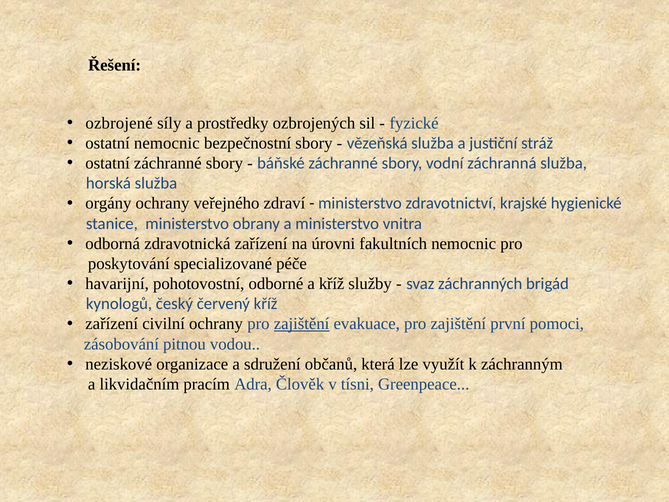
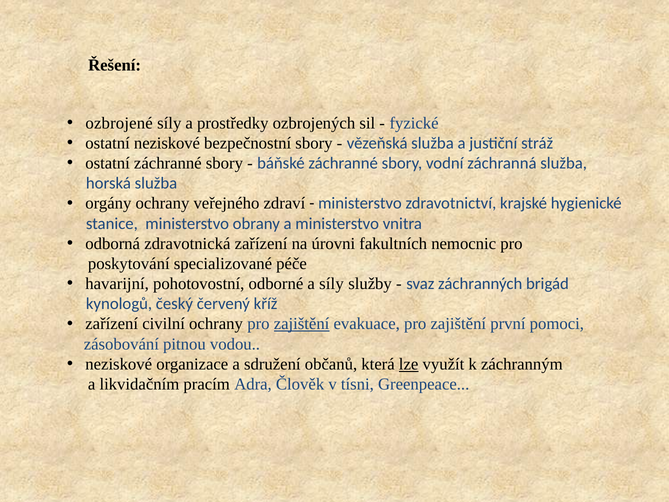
ostatní nemocnic: nemocnic -> neziskové
a kříž: kříž -> síly
lze underline: none -> present
